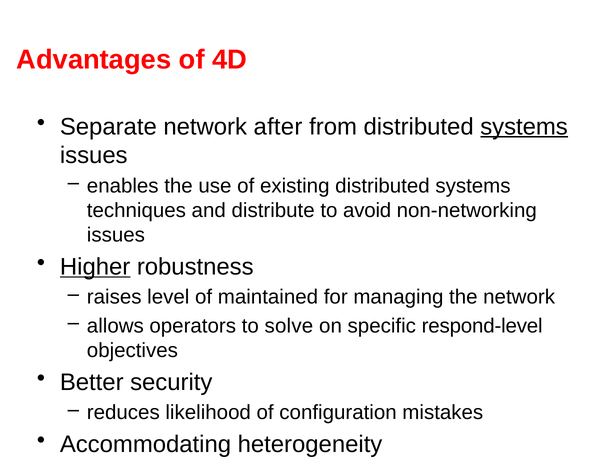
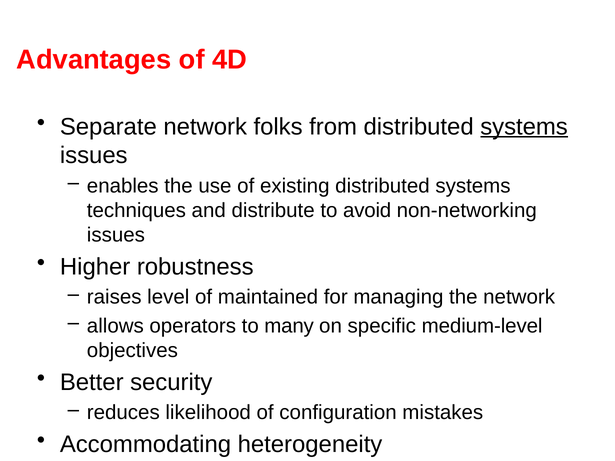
after: after -> folks
Higher underline: present -> none
solve: solve -> many
respond-level: respond-level -> medium-level
